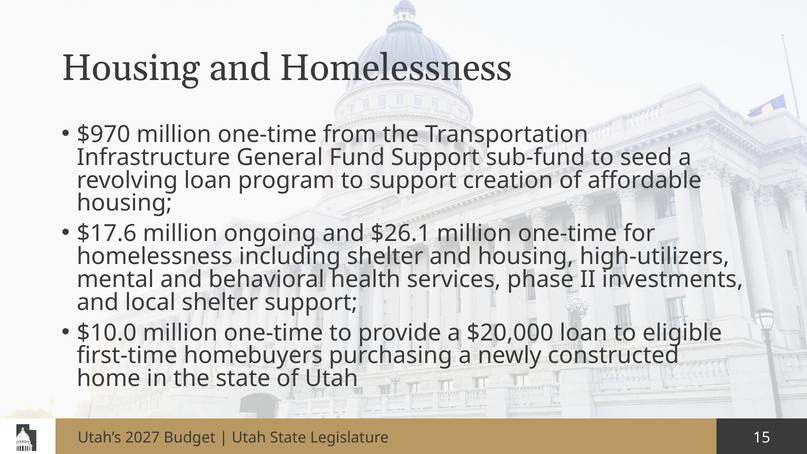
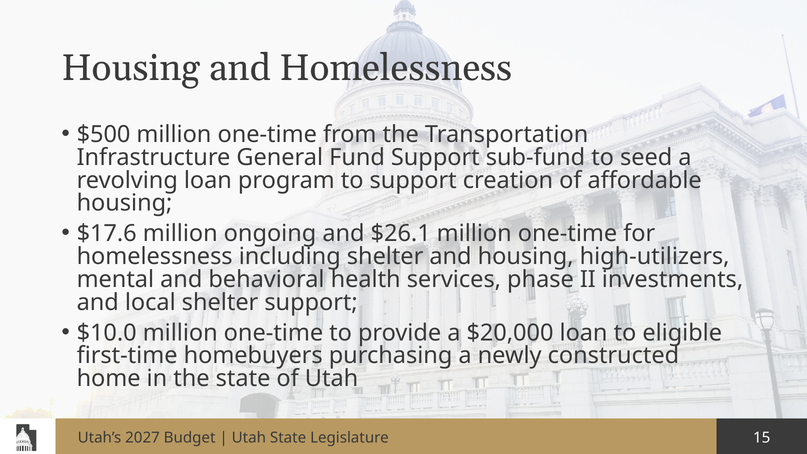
$970: $970 -> $500
